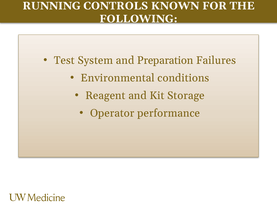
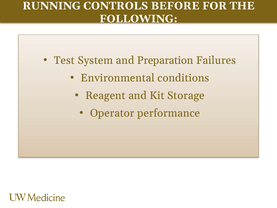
KNOWN: KNOWN -> BEFORE
